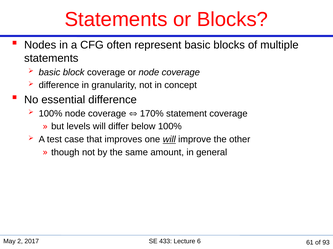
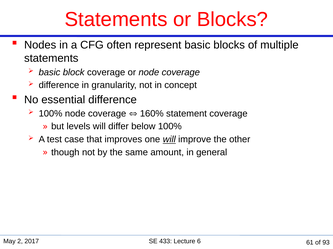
170%: 170% -> 160%
